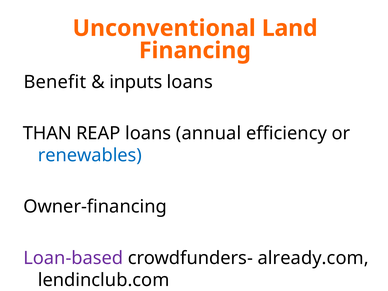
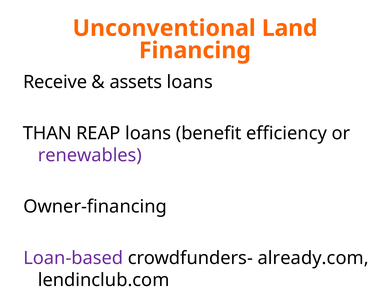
Benefit: Benefit -> Receive
inputs: inputs -> assets
annual: annual -> benefit
renewables colour: blue -> purple
